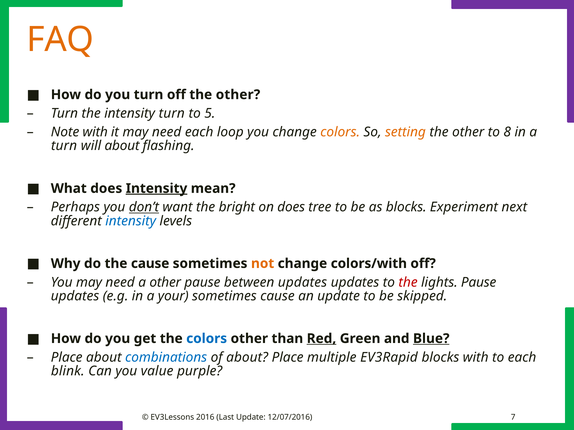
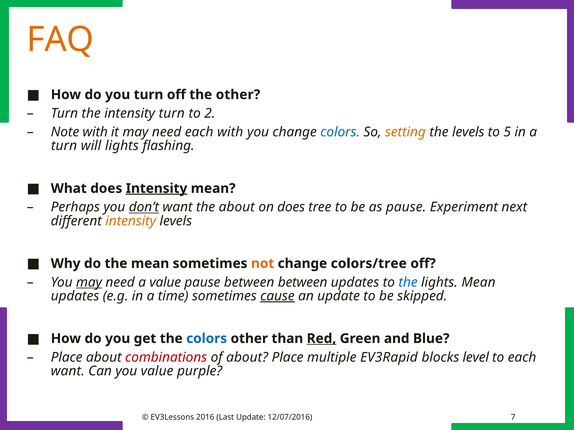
5: 5 -> 2
each loop: loop -> with
colors at (340, 132) colour: orange -> blue
other at (468, 132): other -> levels
8: 8 -> 5
will about: about -> lights
the bright: bright -> about
as blocks: blocks -> pause
intensity at (131, 221) colour: blue -> orange
the cause: cause -> mean
colors/with: colors/with -> colors/tree
may at (89, 283) underline: none -> present
a other: other -> value
between updates: updates -> between
the at (408, 283) colour: red -> blue
lights Pause: Pause -> Mean
your: your -> time
cause at (277, 296) underline: none -> present
Blue underline: present -> none
combinations colour: blue -> red
blocks with: with -> level
blink at (68, 371): blink -> want
